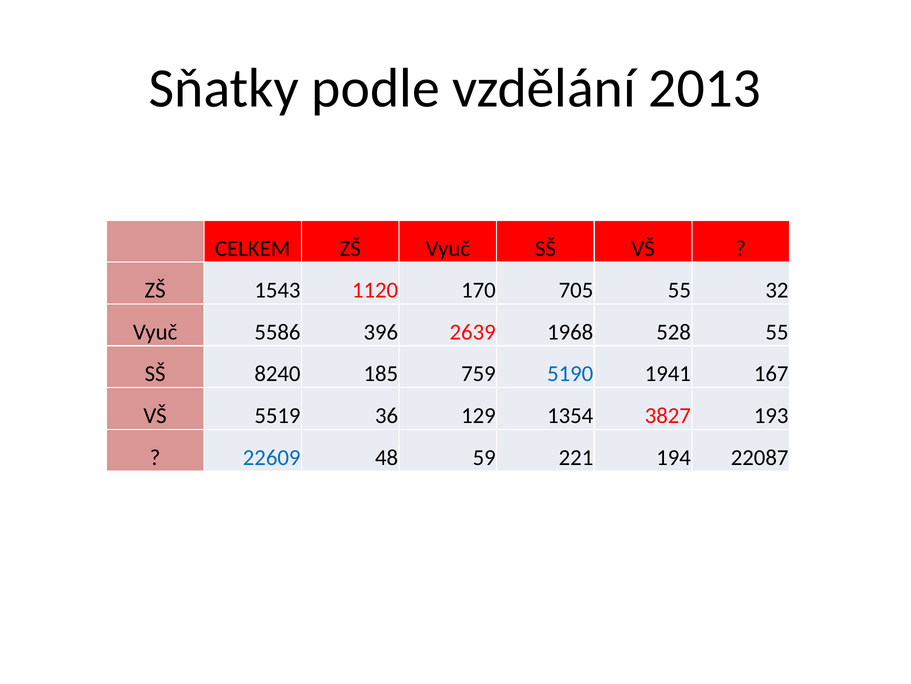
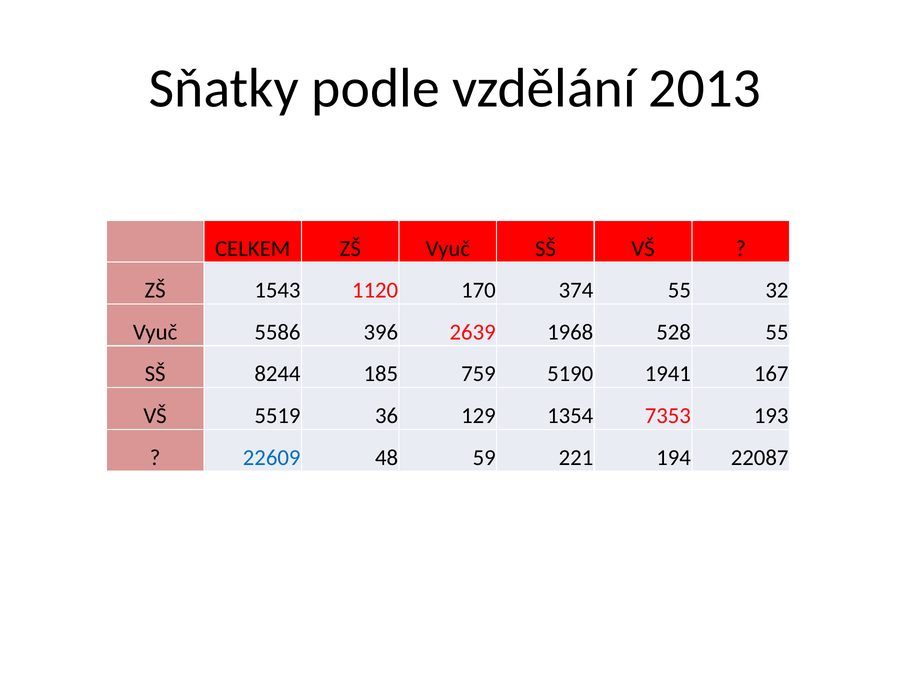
705: 705 -> 374
8240: 8240 -> 8244
5190 colour: blue -> black
3827: 3827 -> 7353
